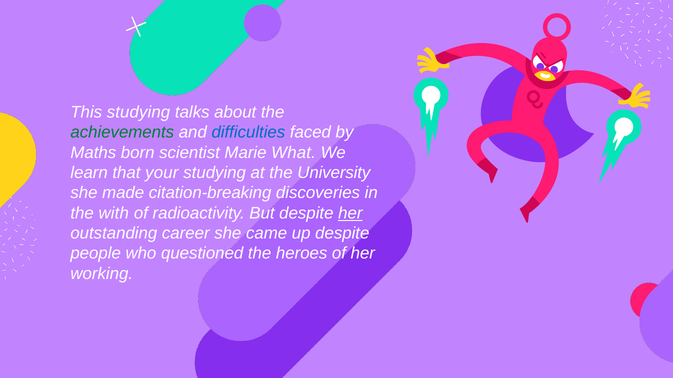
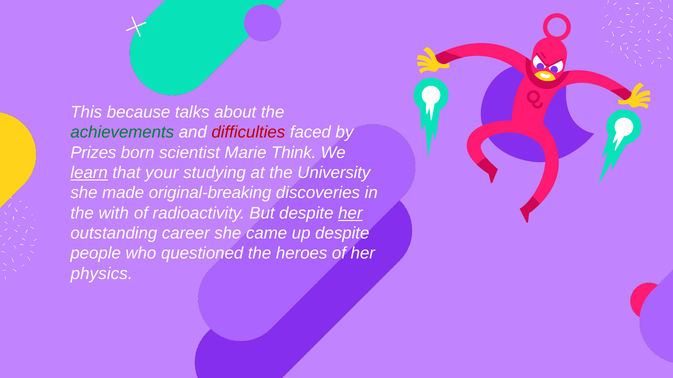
This studying: studying -> because
difficulties colour: blue -> red
Maths: Maths -> Prizes
What: What -> Think
learn underline: none -> present
citation-breaking: citation-breaking -> original-breaking
working: working -> physics
